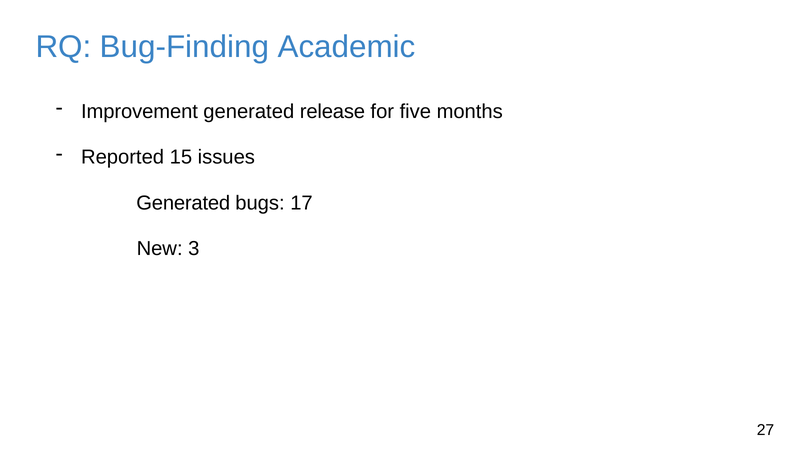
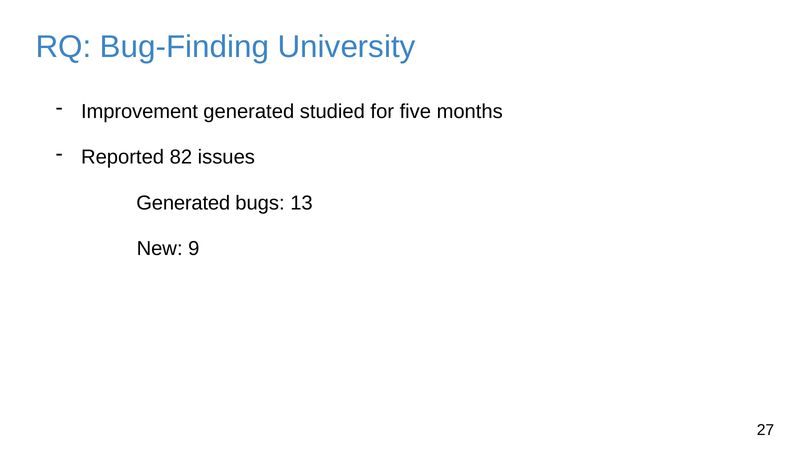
Academic: Academic -> University
release: release -> studied
15: 15 -> 82
17: 17 -> 13
3: 3 -> 9
